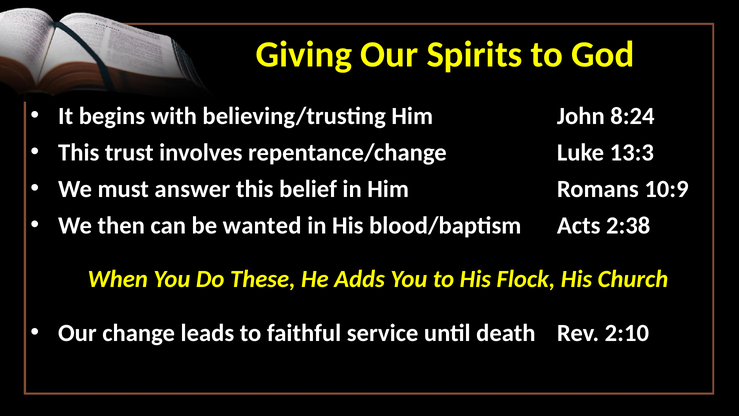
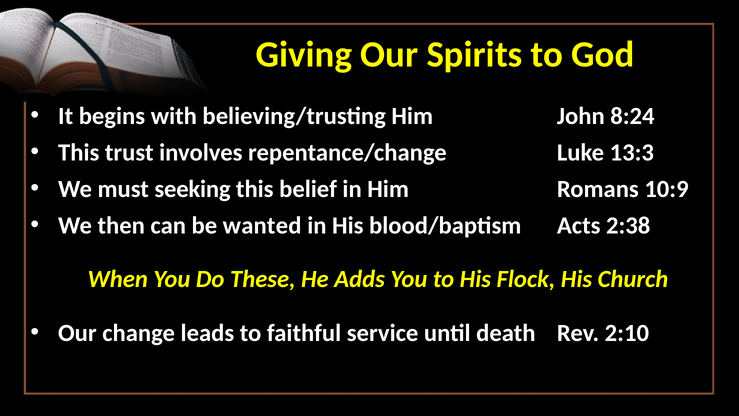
answer: answer -> seeking
